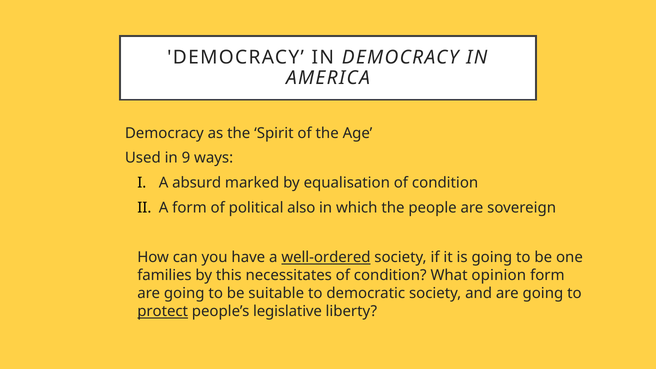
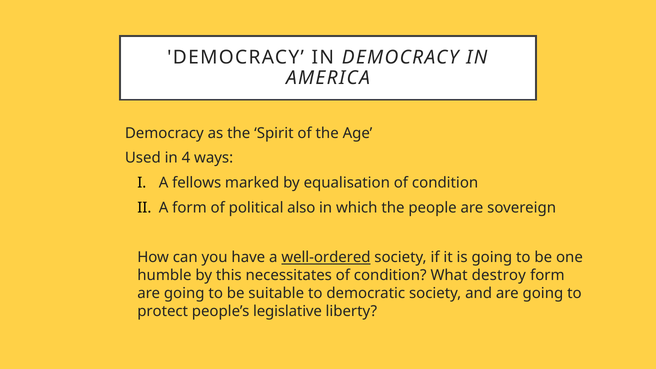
9: 9 -> 4
absurd: absurd -> fellows
families: families -> humble
opinion: opinion -> destroy
protect underline: present -> none
